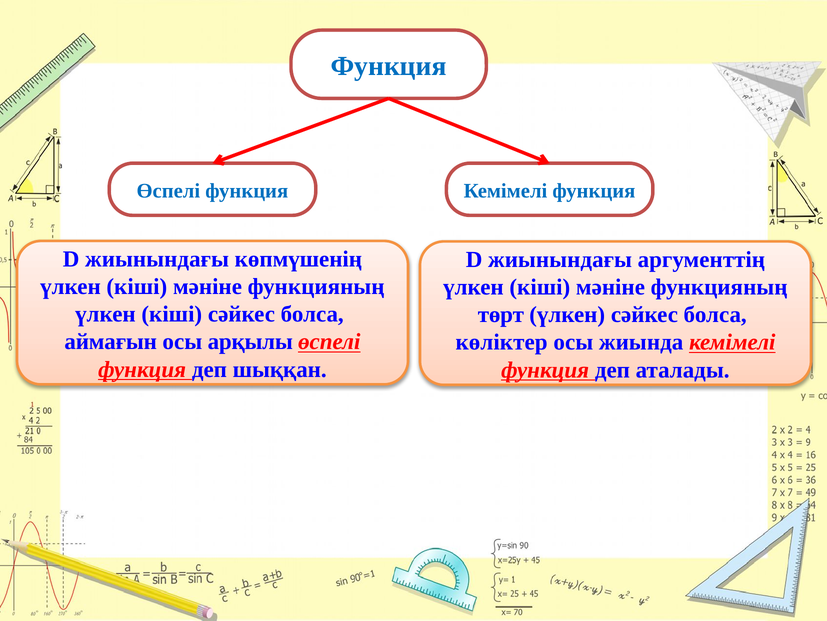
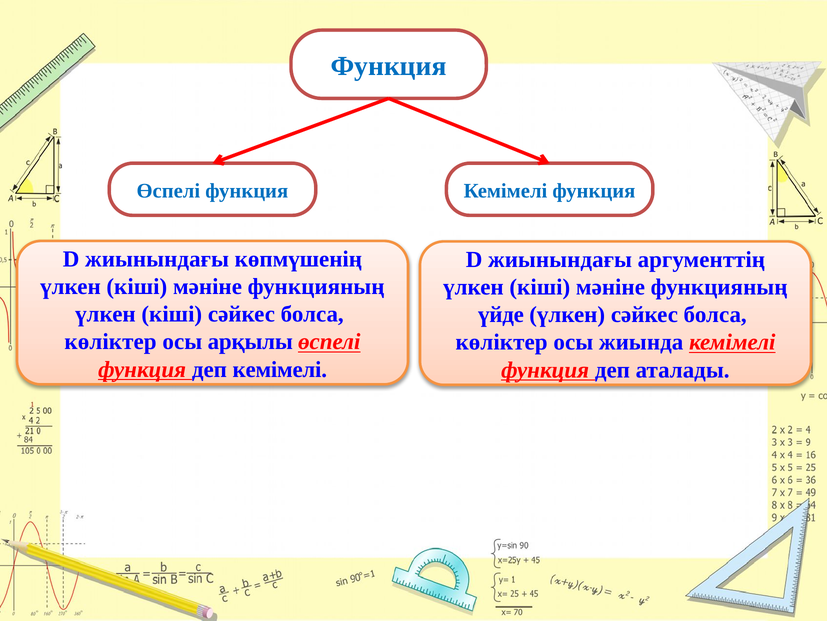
төрт: төрт -> үйде
аймағын at (111, 341): аймағын -> көліктер
деп шыққан: шыққан -> кемімелі
